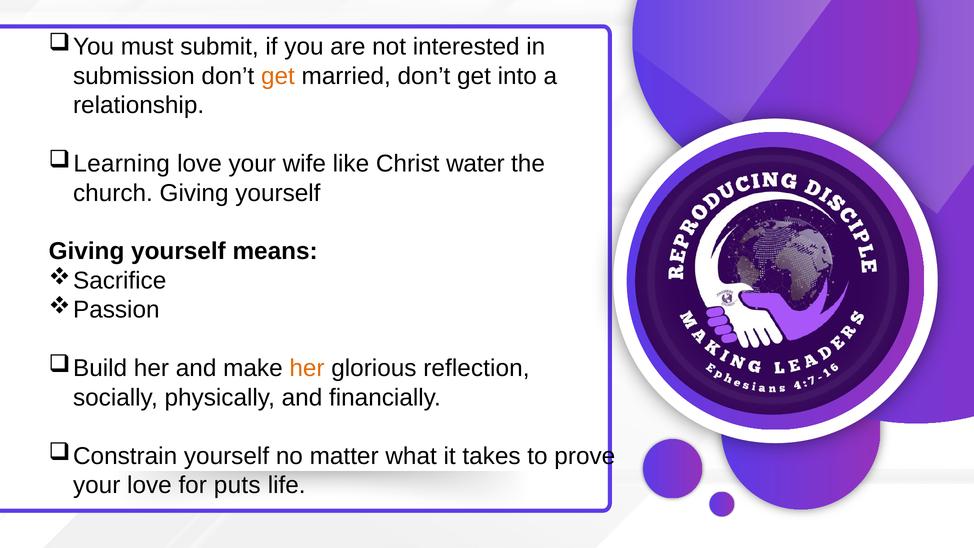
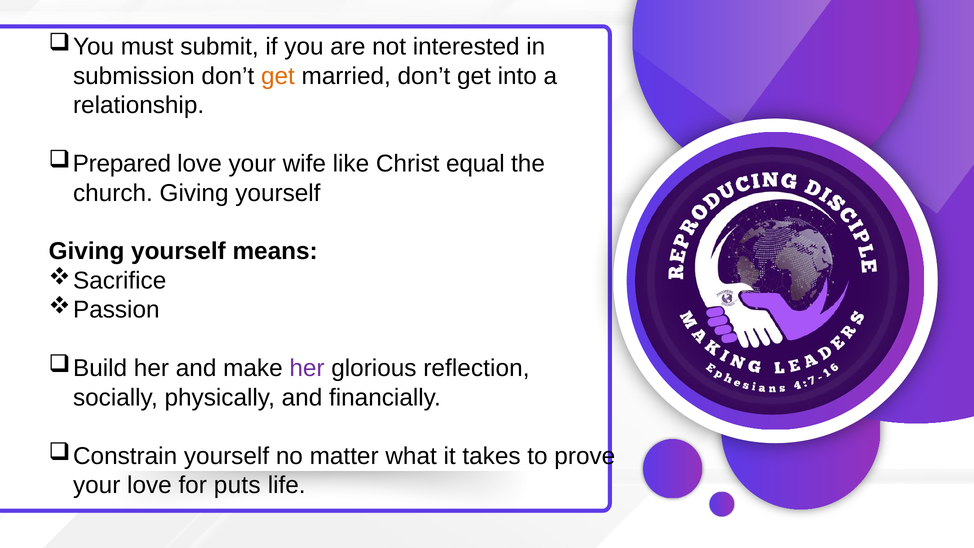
Learning: Learning -> Prepared
water: water -> equal
her at (307, 368) colour: orange -> purple
